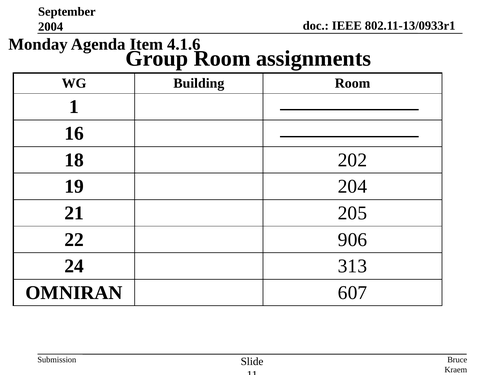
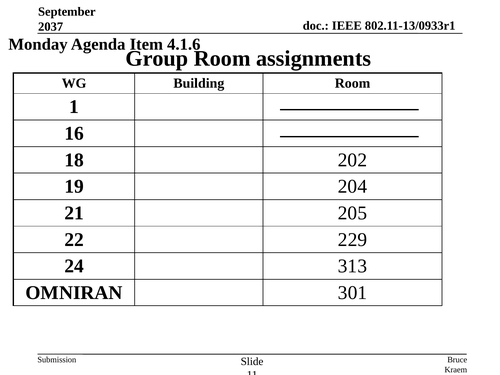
2004: 2004 -> 2037
906: 906 -> 229
607: 607 -> 301
